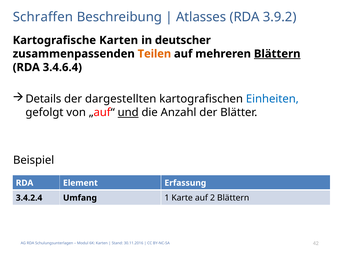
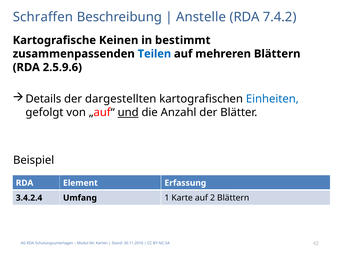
Atlasses: Atlasses -> Anstelle
3.9.2: 3.9.2 -> 7.4.2
Kartografische Karten: Karten -> Keinen
deutscher: deutscher -> bestimmt
Teilen colour: orange -> blue
Blättern at (277, 54) underline: present -> none
3.4.6.4: 3.4.6.4 -> 2.5.9.6
